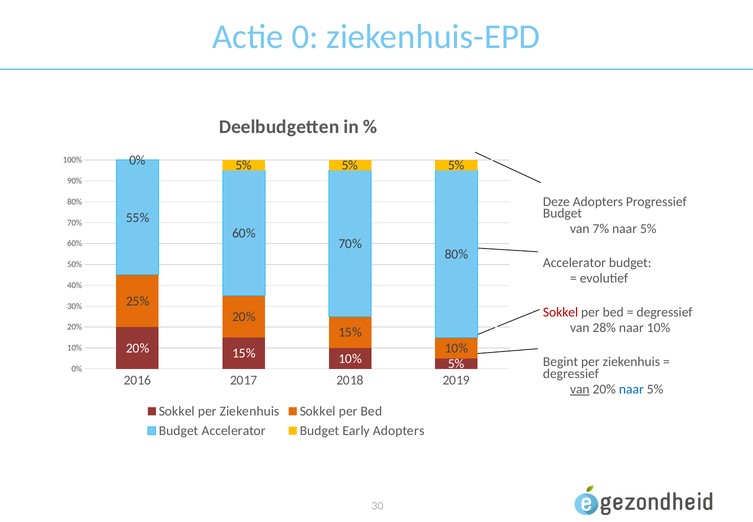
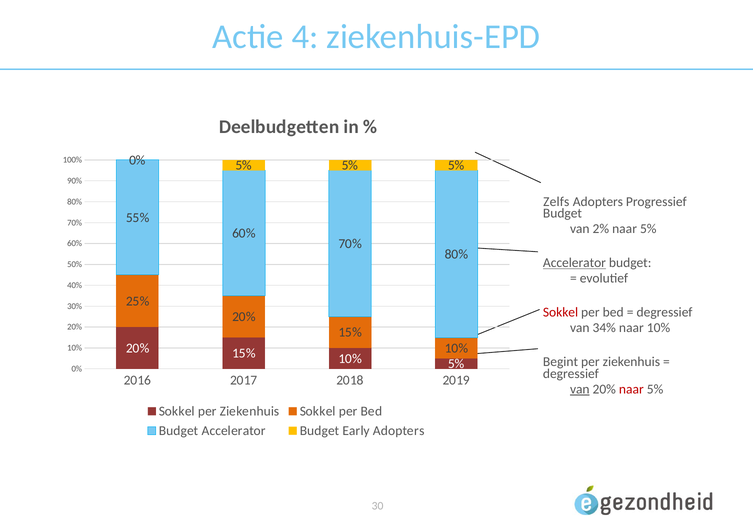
0: 0 -> 4
Deze: Deze -> Zelfs
7%: 7% -> 2%
Accelerator at (574, 263) underline: none -> present
28%: 28% -> 34%
naar at (631, 389) colour: blue -> red
